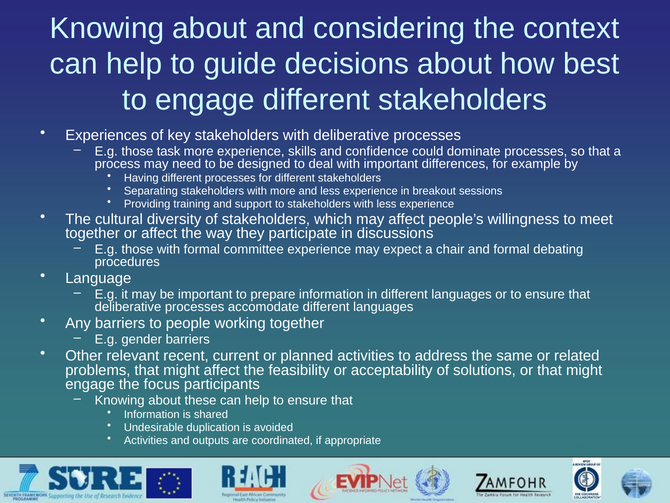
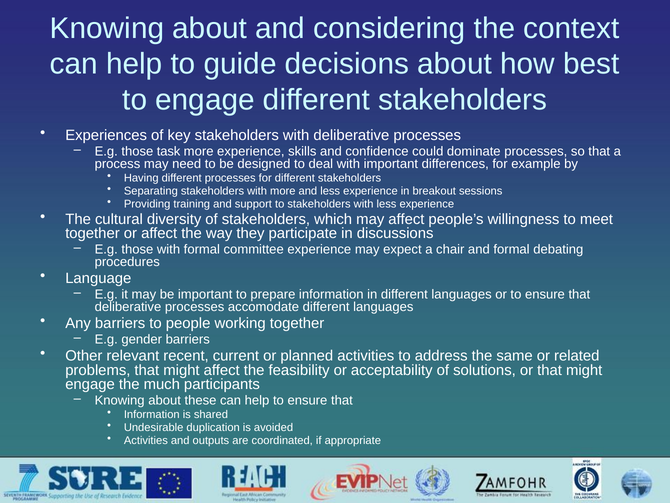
focus: focus -> much
